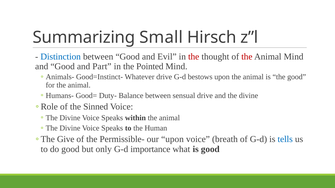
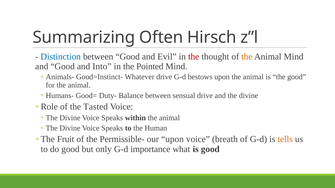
Small: Small -> Often
the at (247, 57) colour: red -> orange
Part: Part -> Into
Sinned: Sinned -> Tasted
Give: Give -> Fruit
tells colour: blue -> orange
